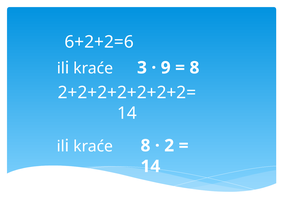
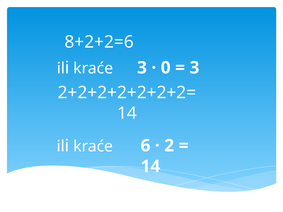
6+2+2=6: 6+2+2=6 -> 8+2+2=6
9: 9 -> 0
8 at (194, 68): 8 -> 3
kraće 8: 8 -> 6
